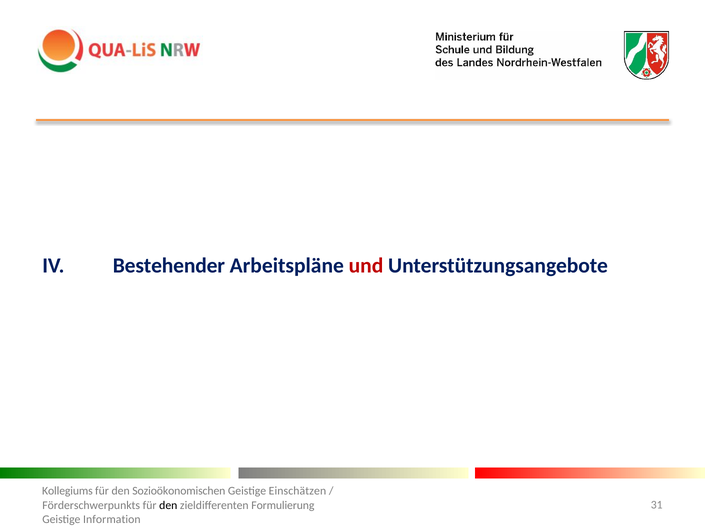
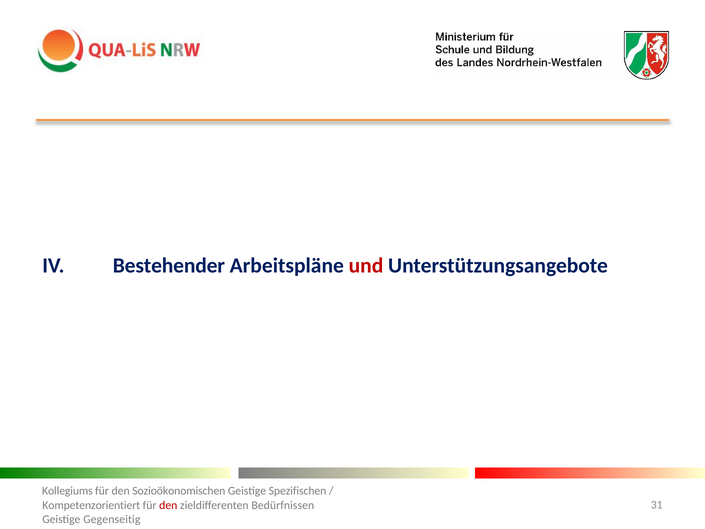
Einschätzen: Einschätzen -> Spezifischen
Förderschwerpunkts: Förderschwerpunkts -> Kompetenzorientiert
den at (168, 505) colour: black -> red
Formulierung: Formulierung -> Bedürfnissen
Information: Information -> Gegenseitig
